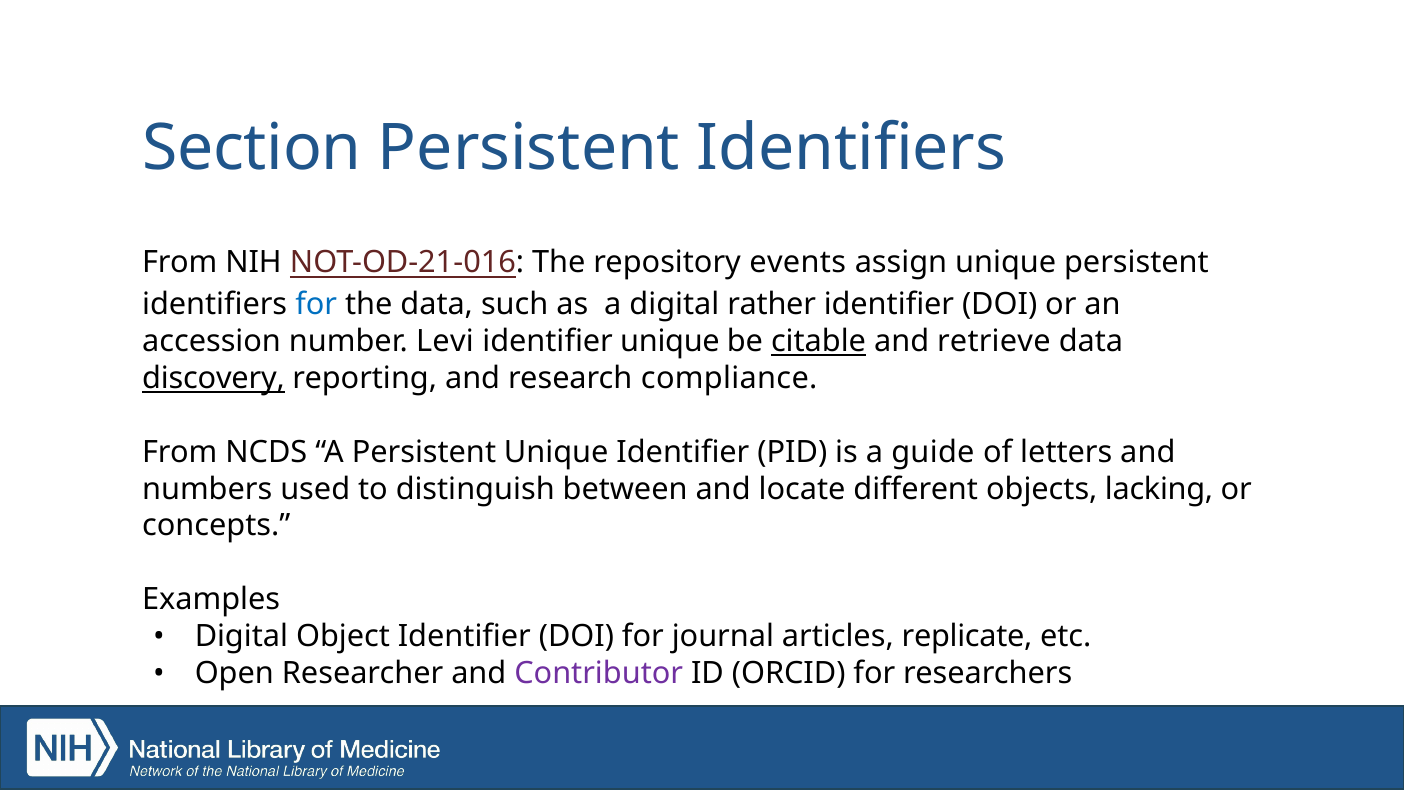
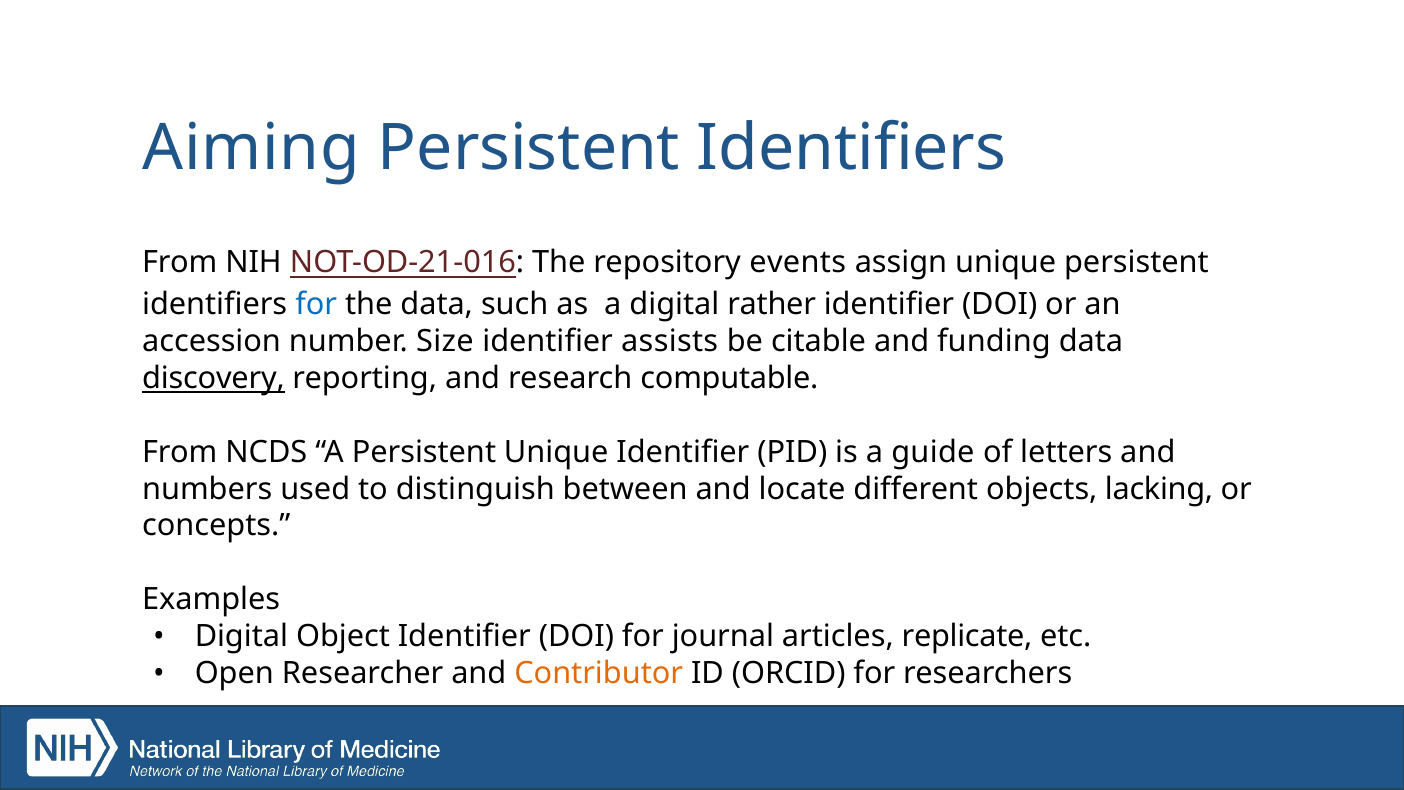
Section: Section -> Aiming
Levi: Levi -> Size
identifier unique: unique -> assists
citable underline: present -> none
retrieve: retrieve -> funding
compliance: compliance -> computable
Contributor colour: purple -> orange
